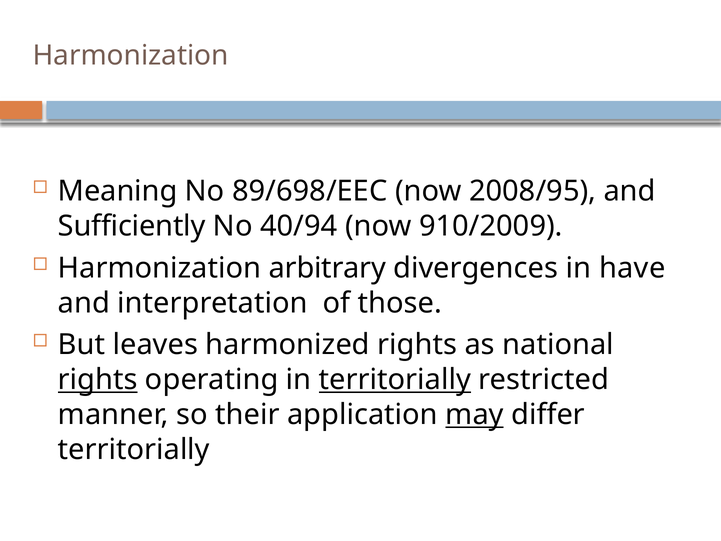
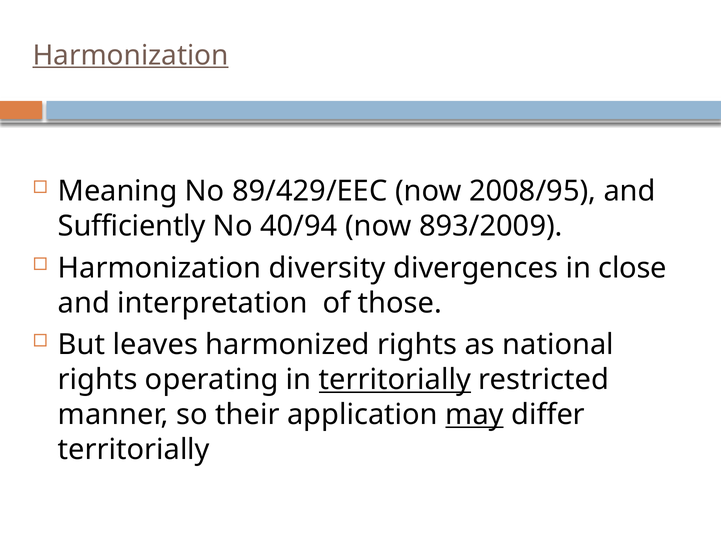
Harmonization at (131, 55) underline: none -> present
89/698/EEC: 89/698/EEC -> 89/429/EEC
910/2009: 910/2009 -> 893/2009
arbitrary: arbitrary -> diversity
have: have -> close
rights at (98, 380) underline: present -> none
